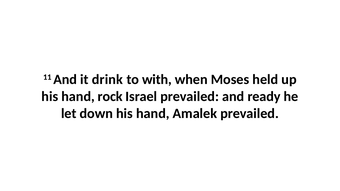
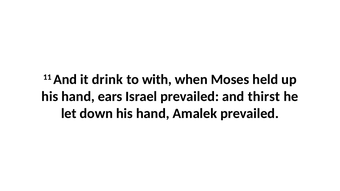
rock: rock -> ears
ready: ready -> thirst
